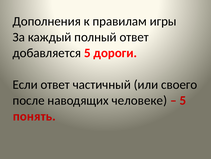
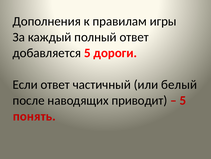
своего: своего -> белый
человеке: человеке -> приводит
